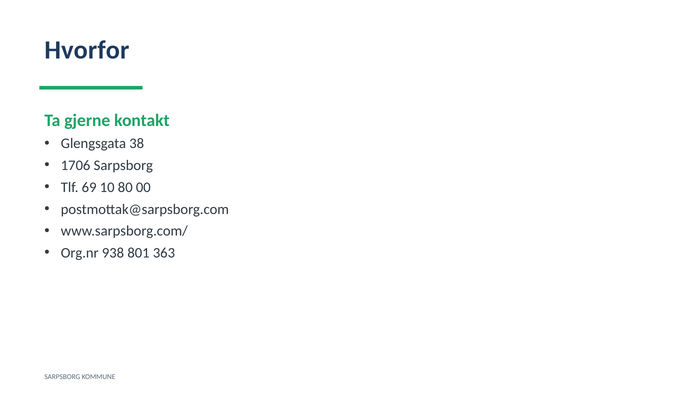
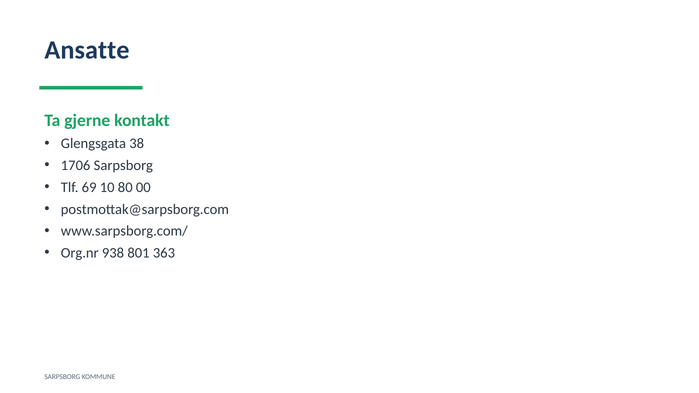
Hvorfor: Hvorfor -> Ansatte
